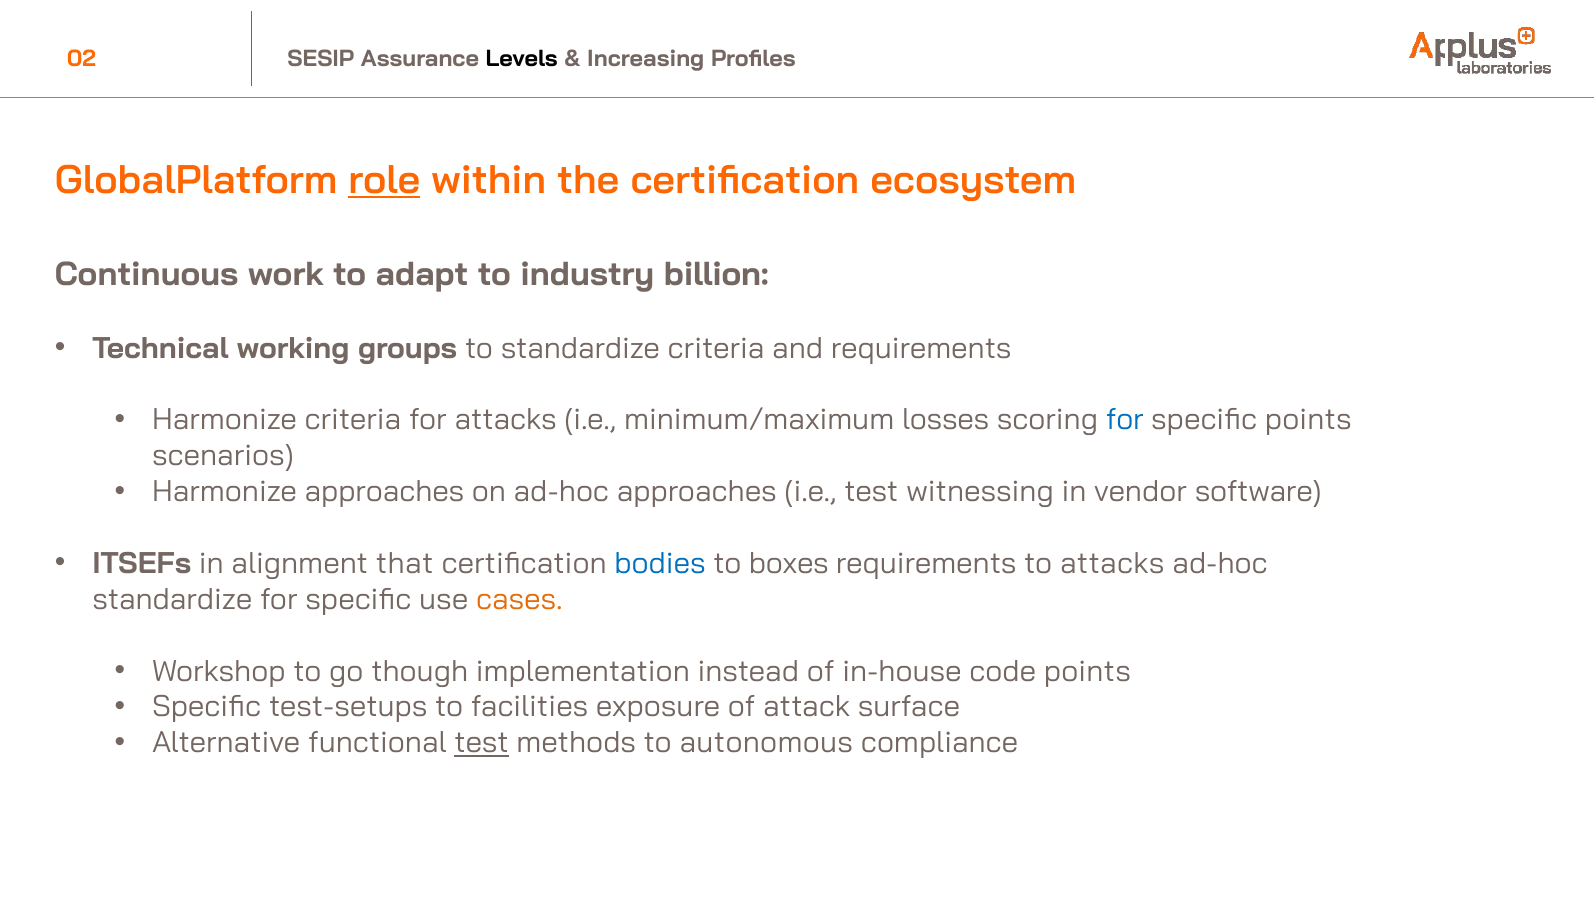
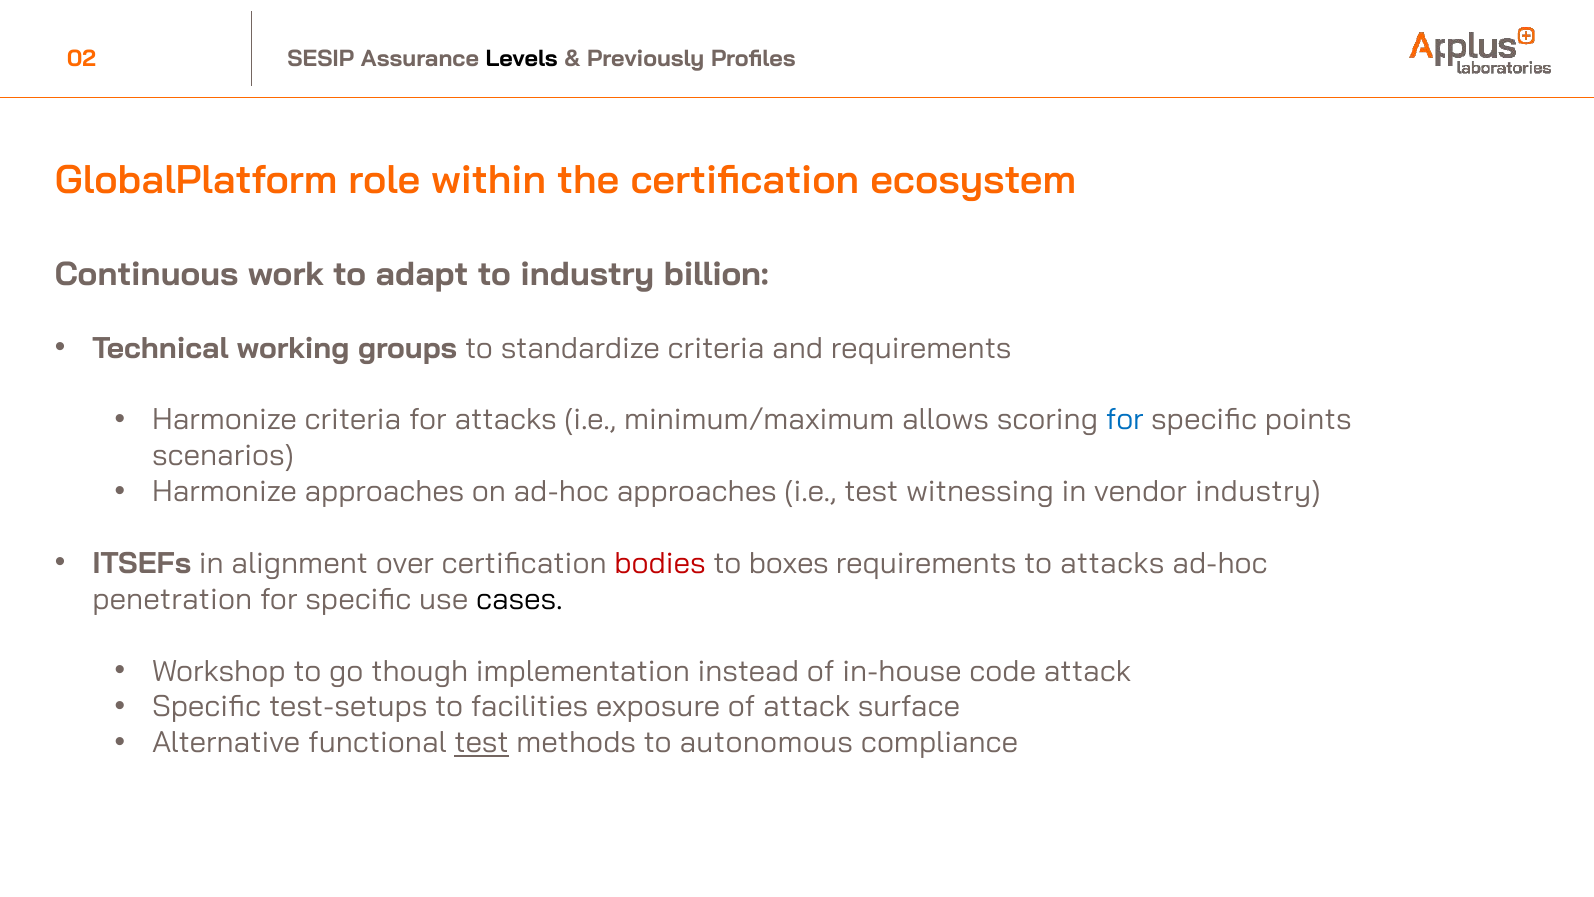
Increasing: Increasing -> Previously
role underline: present -> none
losses: losses -> allows
vendor software: software -> industry
that: that -> over
bodies colour: blue -> red
standardize at (172, 599): standardize -> penetration
cases colour: orange -> black
code points: points -> attack
